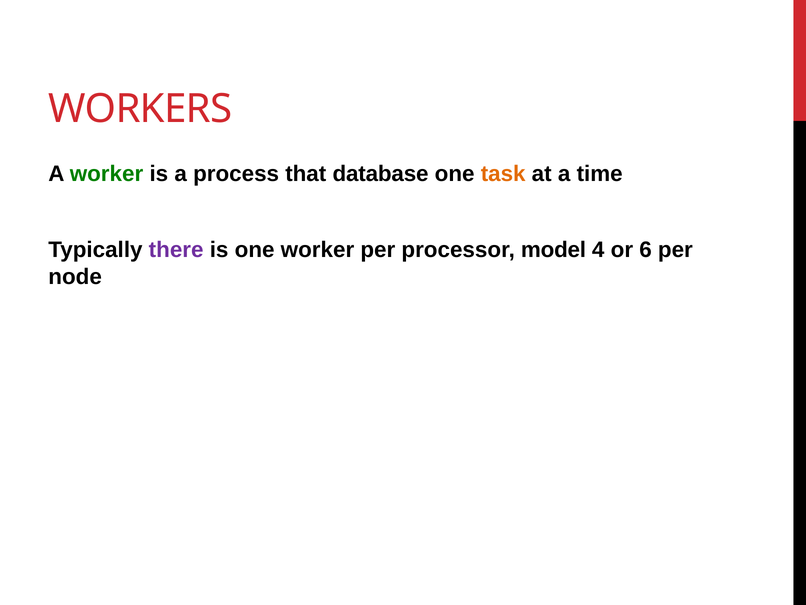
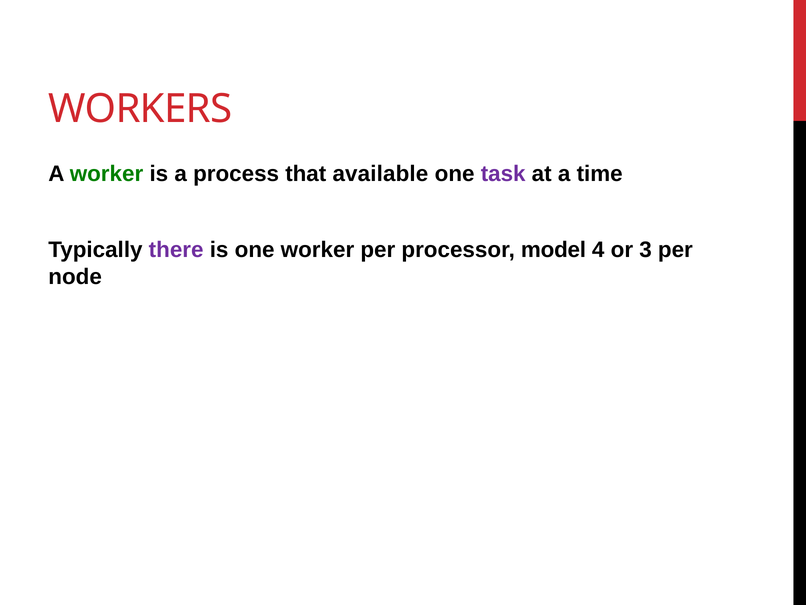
database: database -> available
task colour: orange -> purple
6: 6 -> 3
